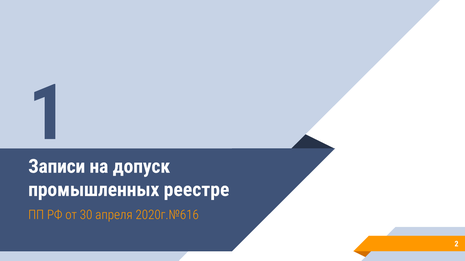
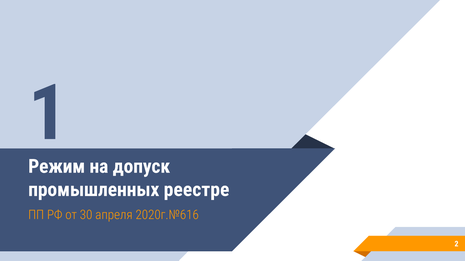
Записи: Записи -> Режим
